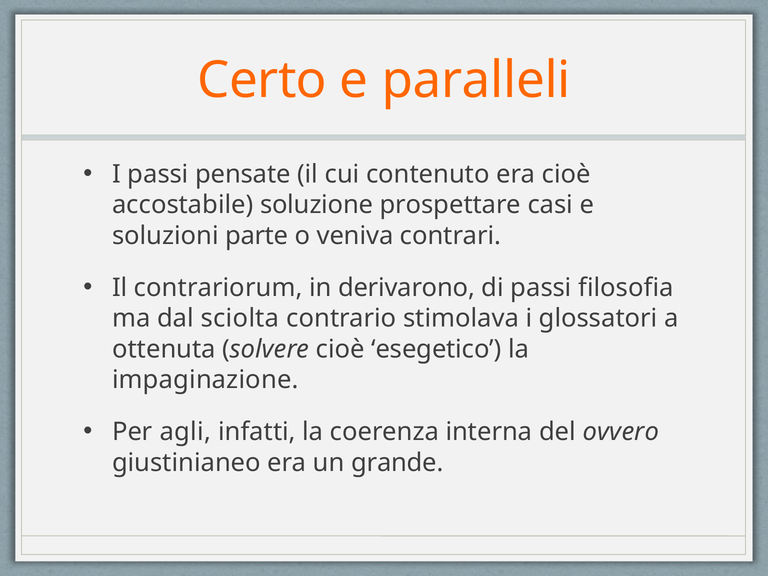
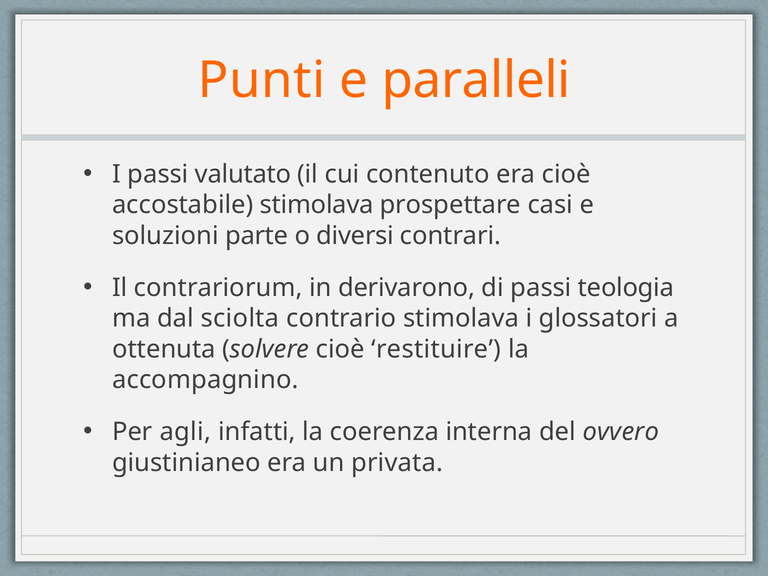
Certo: Certo -> Punti
pensate: pensate -> valutato
accostabile soluzione: soluzione -> stimolava
veniva: veniva -> diversi
filosofia: filosofia -> teologia
esegetico: esegetico -> restituire
impaginazione: impaginazione -> accompagnino
grande: grande -> privata
